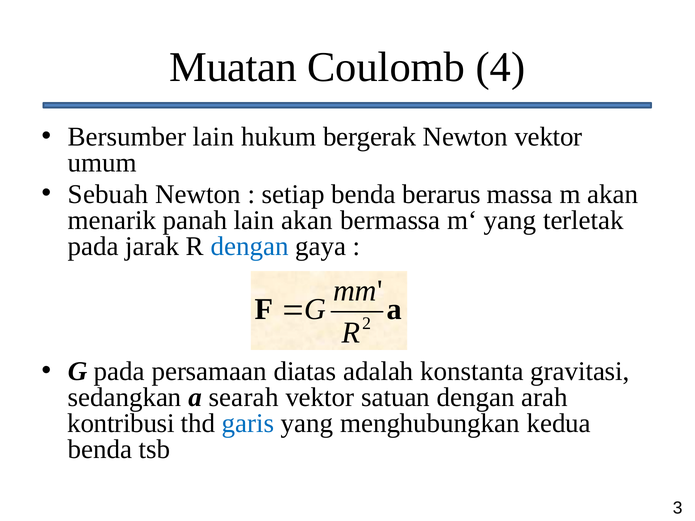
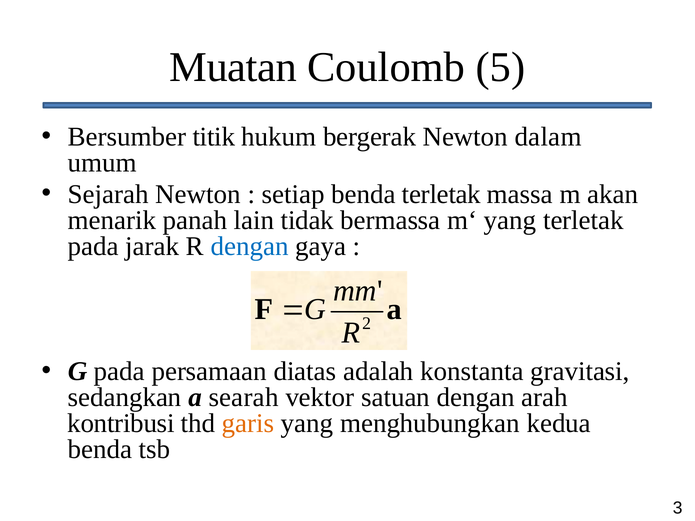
4: 4 -> 5
Bersumber lain: lain -> titik
Newton vektor: vektor -> dalam
Sebuah: Sebuah -> Sejarah
benda berarus: berarus -> terletak
lain akan: akan -> tidak
garis colour: blue -> orange
